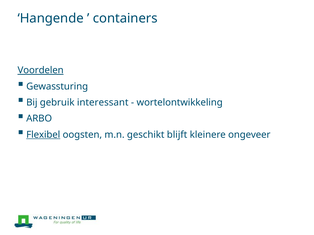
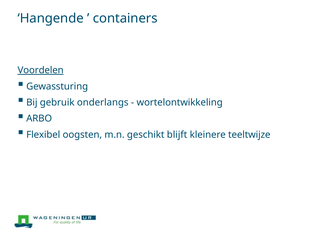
interessant: interessant -> onderlangs
Flexibel underline: present -> none
ongeveer: ongeveer -> teeltwijze
